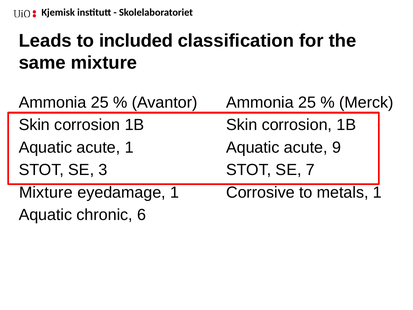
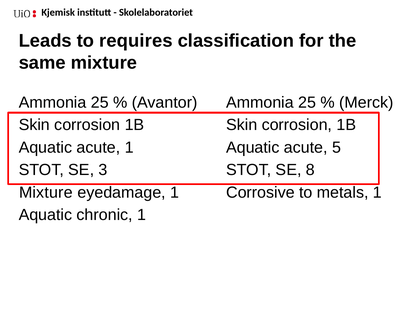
included: included -> requires
9: 9 -> 5
7: 7 -> 8
chronic 6: 6 -> 1
